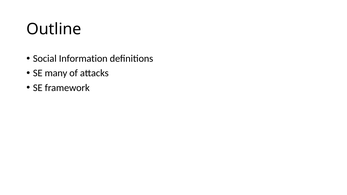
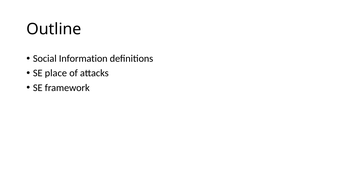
many: many -> place
